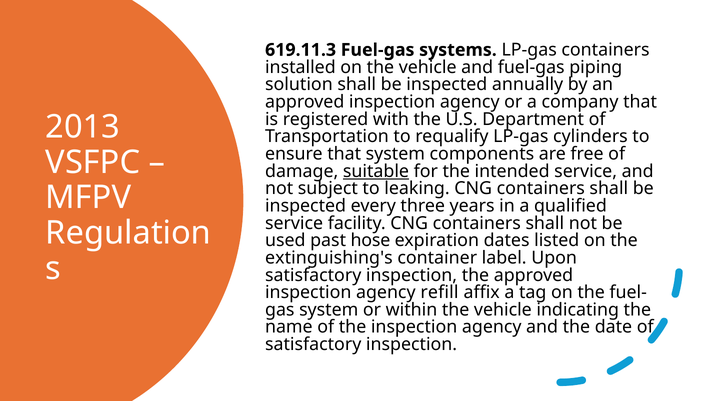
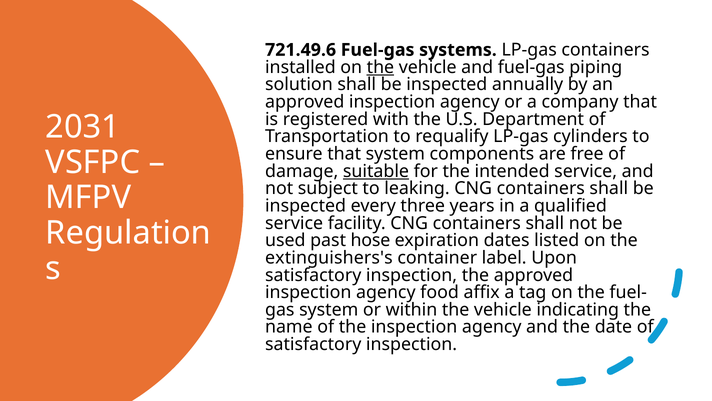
619.11.3: 619.11.3 -> 721.49.6
the at (380, 67) underline: none -> present
2013: 2013 -> 2031
extinguishing's: extinguishing's -> extinguishers's
refill: refill -> food
